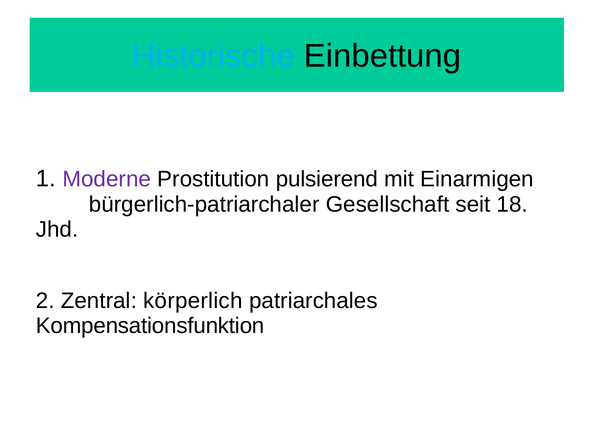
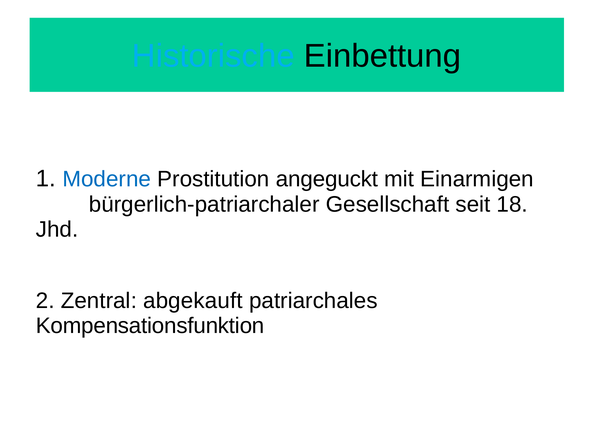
Moderne colour: purple -> blue
pulsierend: pulsierend -> angeguckt
körperlich: körperlich -> abgekauft
